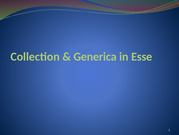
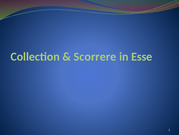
Generica: Generica -> Scorrere
